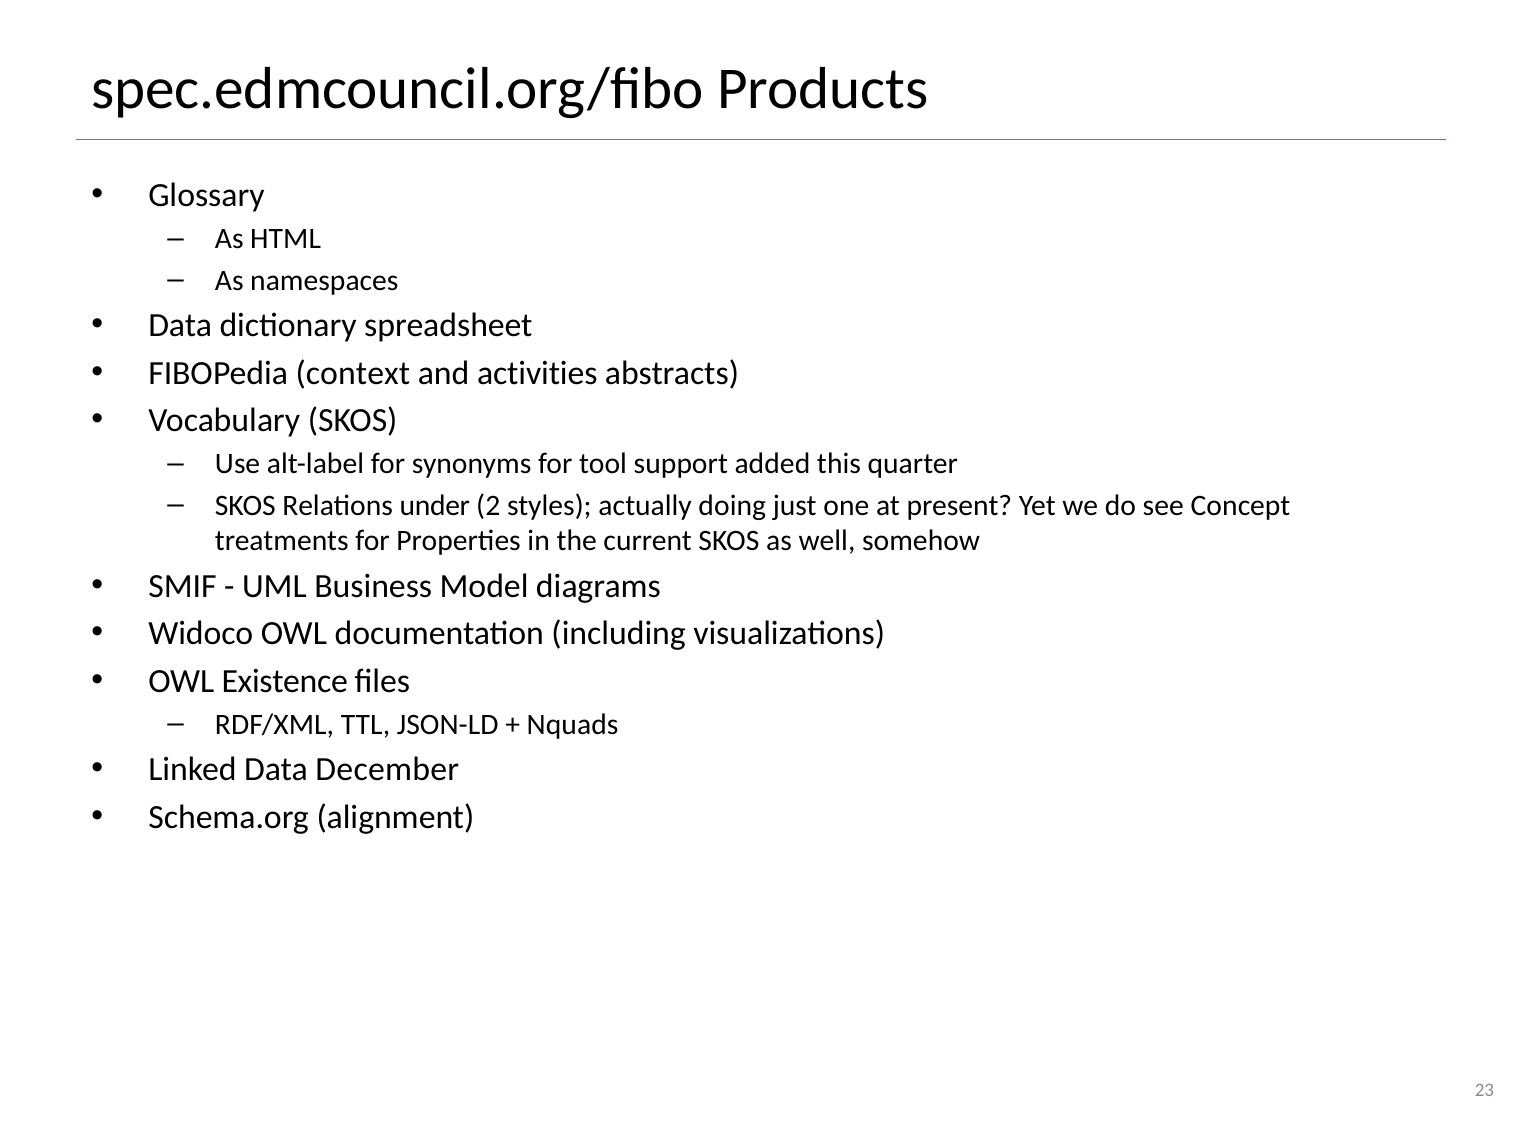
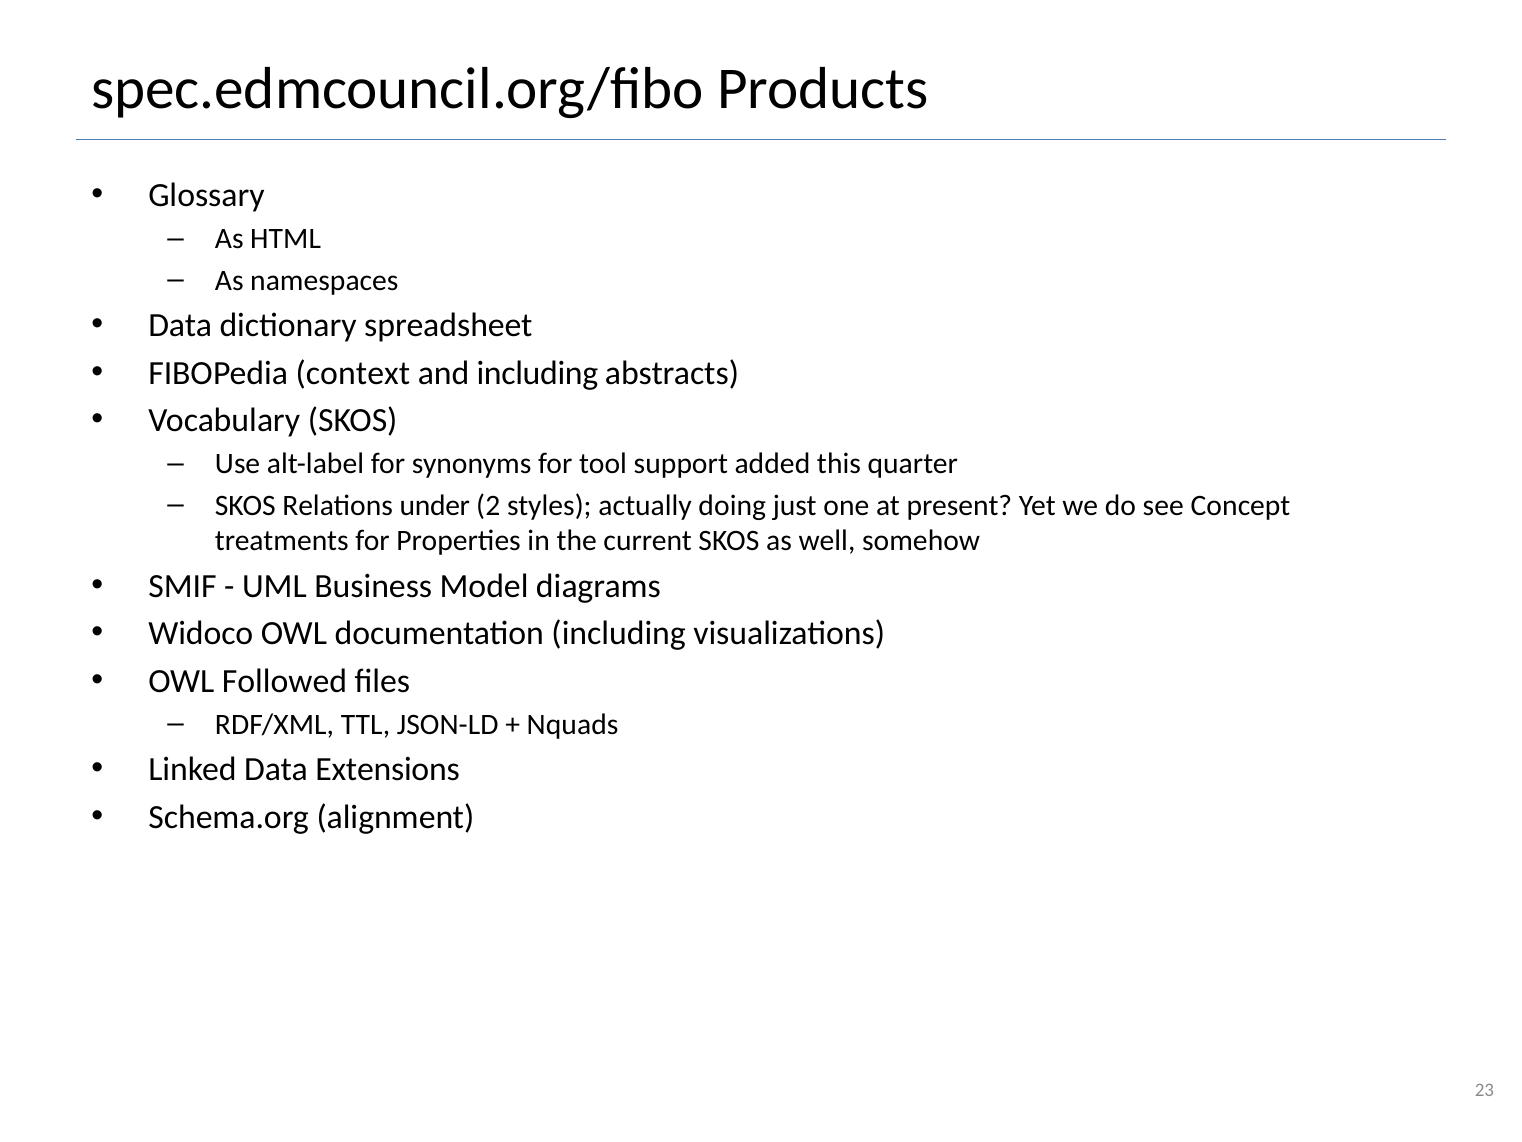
and activities: activities -> including
Existence: Existence -> Followed
December: December -> Extensions
